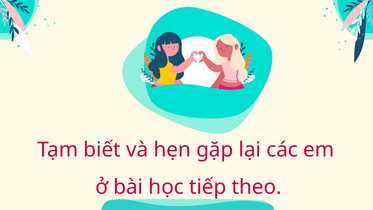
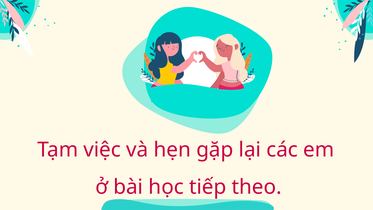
biết: biết -> việc
